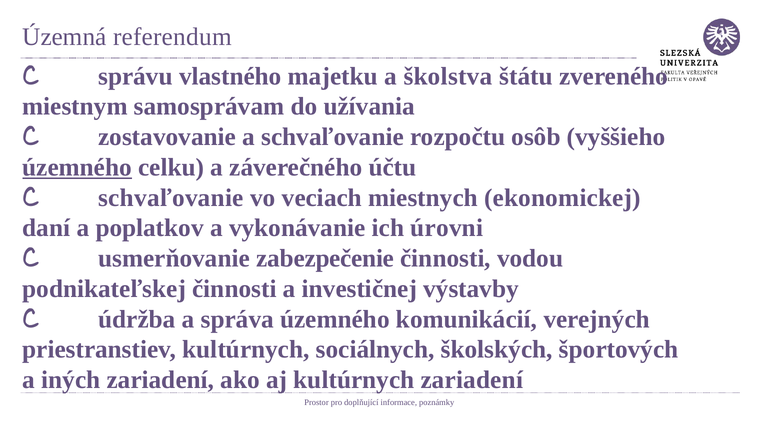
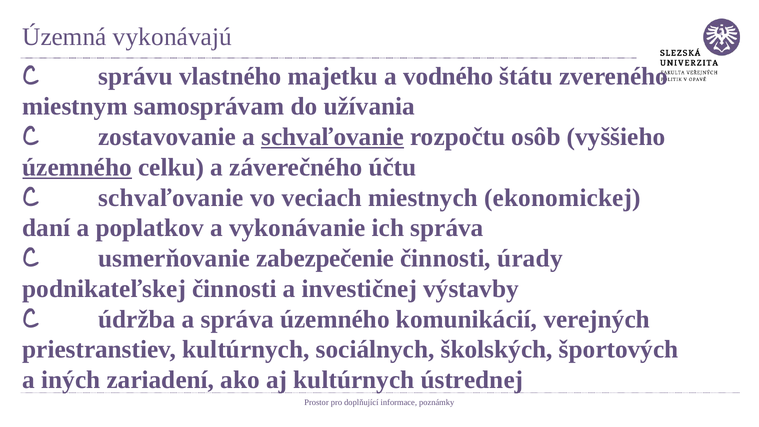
referendum: referendum -> vykonávajú
školstva: školstva -> vodného
schvaľovanie at (333, 137) underline: none -> present
ich úrovni: úrovni -> správa
vodou: vodou -> úrady
kultúrnych zariadení: zariadení -> ústrednej
